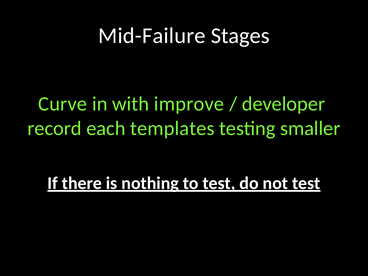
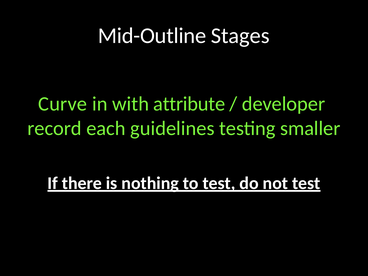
Mid-Failure: Mid-Failure -> Mid-Outline
improve: improve -> attribute
templates: templates -> guidelines
